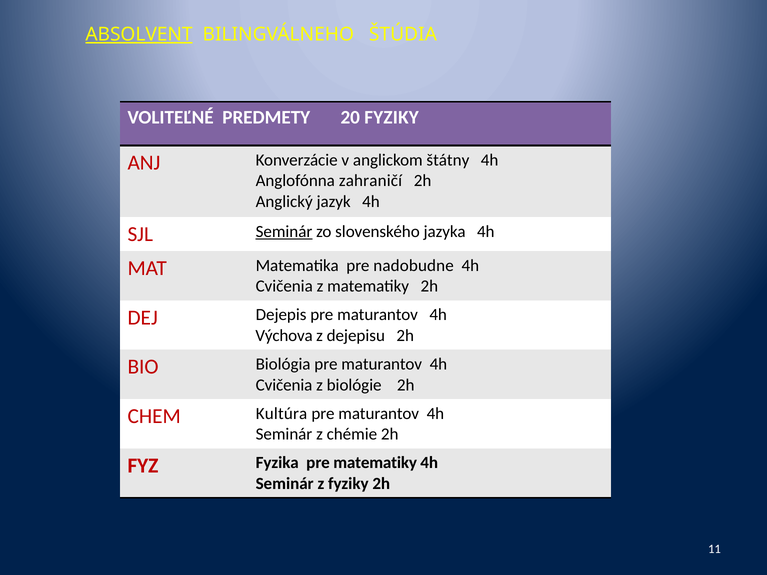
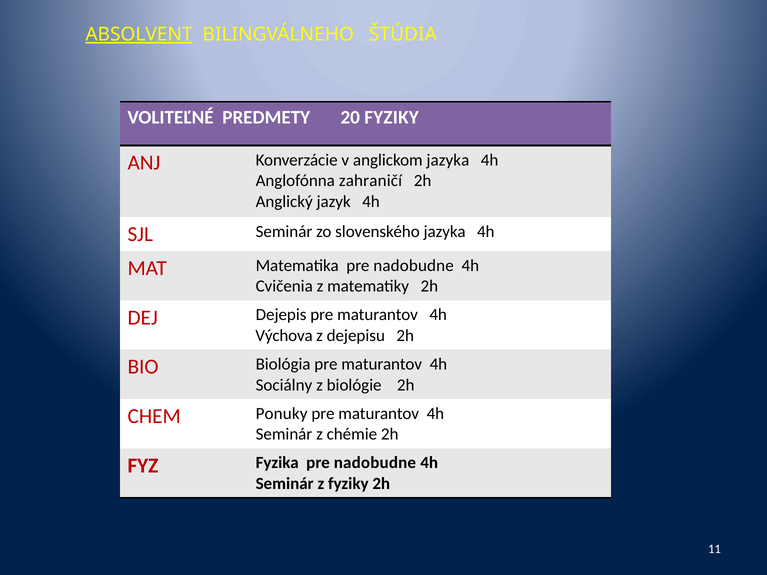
anglickom štátny: štátny -> jazyka
Seminár at (284, 232) underline: present -> none
Cvičenia at (284, 385): Cvičenia -> Sociálny
Kultúra: Kultúra -> Ponuky
Fyzika pre matematiky: matematiky -> nadobudne
